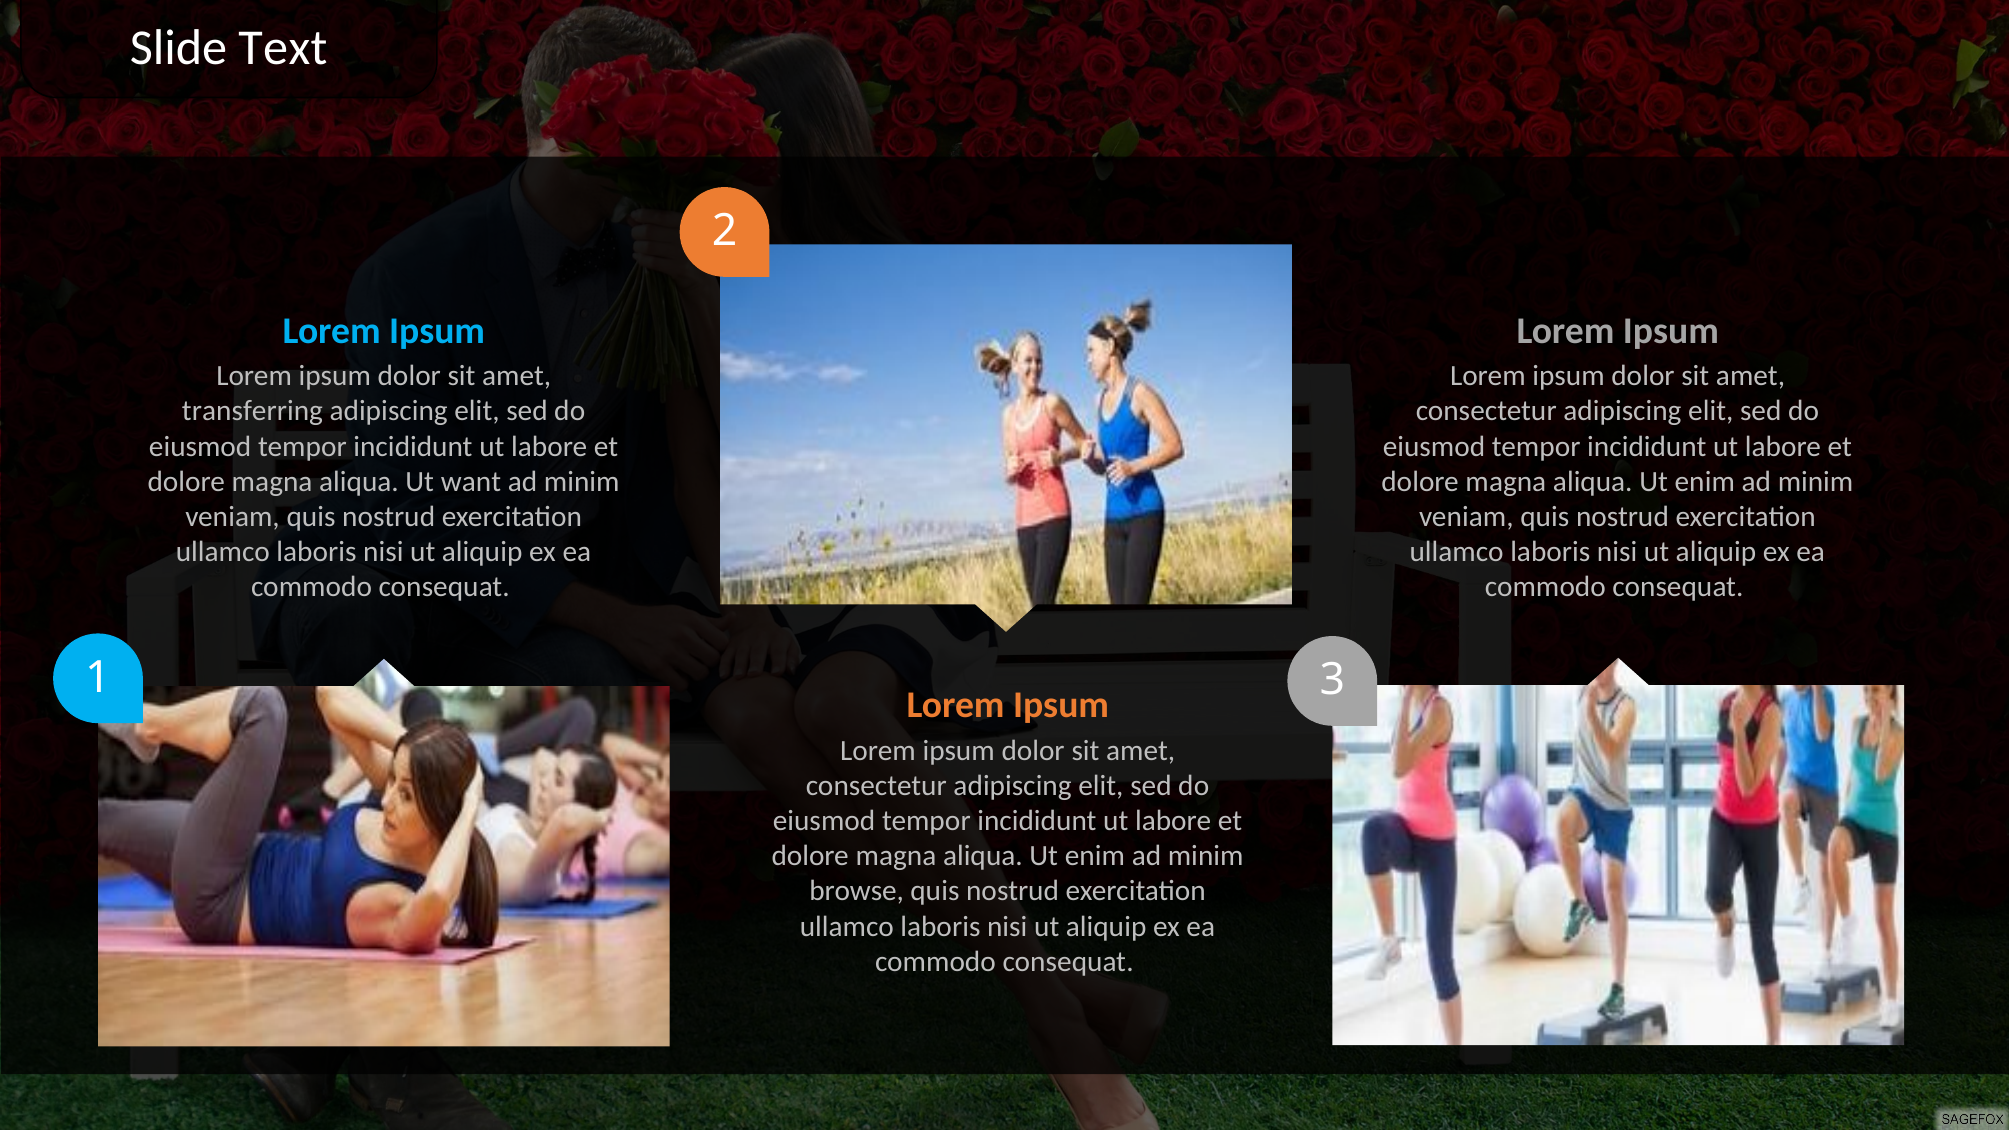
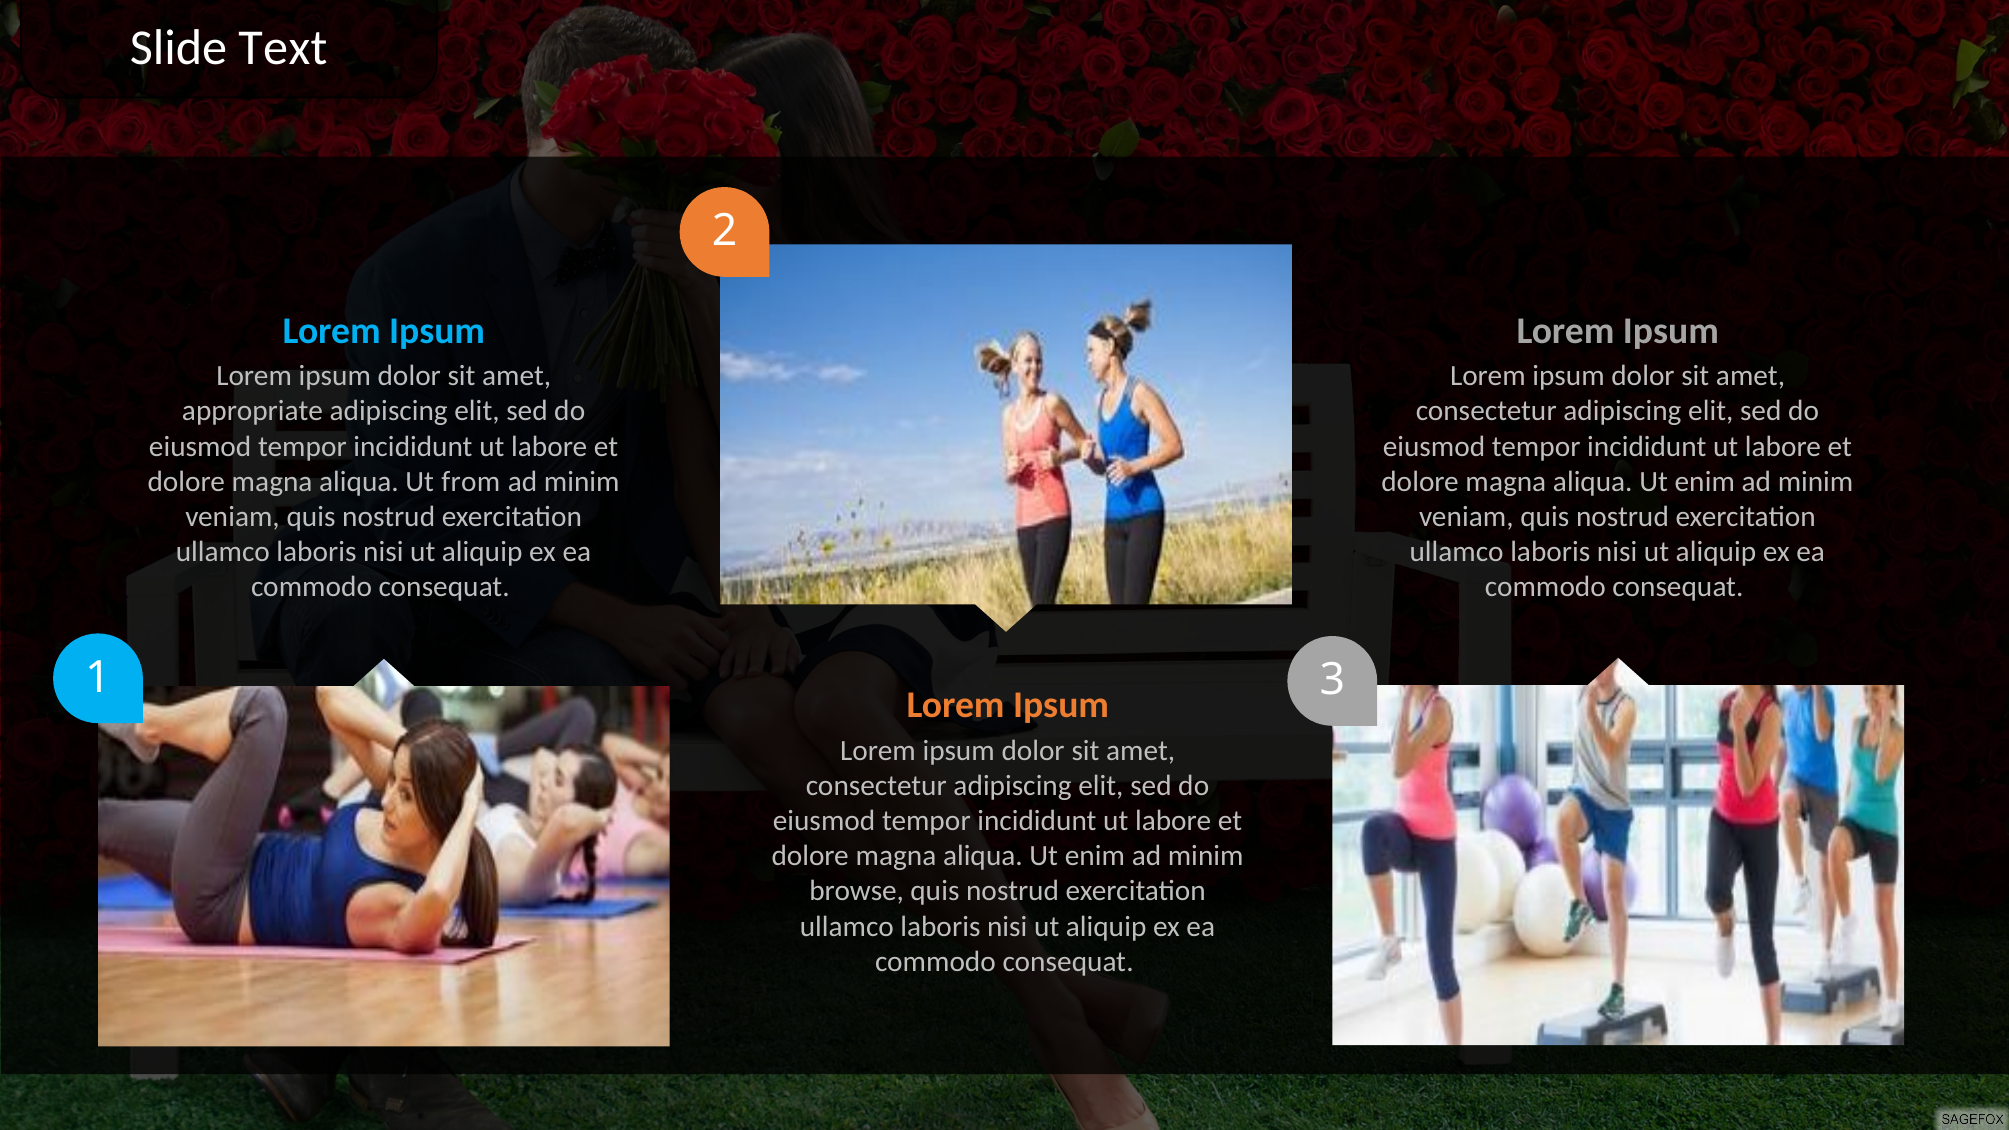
transferring: transferring -> appropriate
want: want -> from
